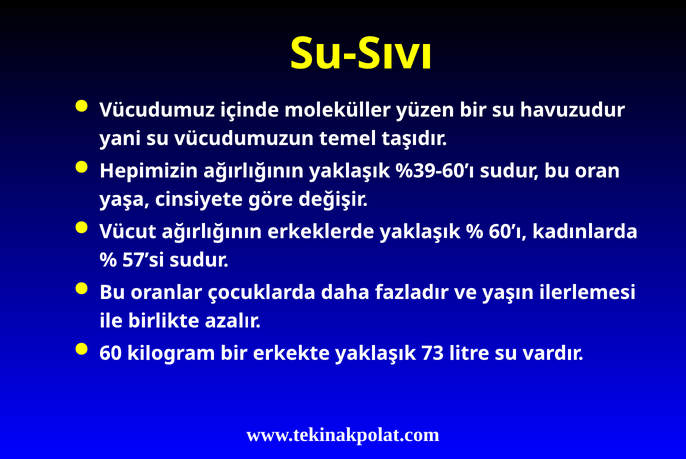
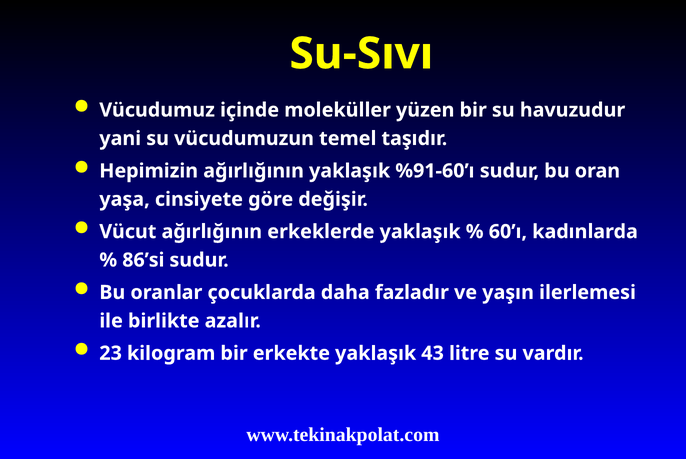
%39-60’ı: %39-60’ı -> %91-60’ı
57’si: 57’si -> 86’si
60: 60 -> 23
73: 73 -> 43
